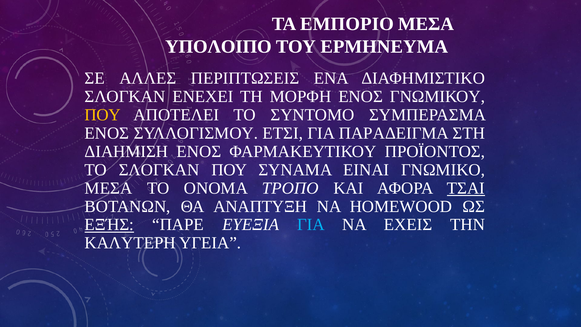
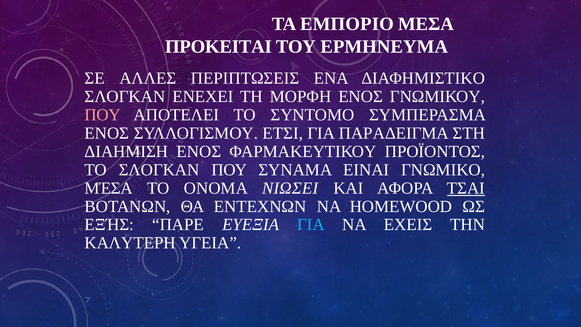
ΥΠΟΛΟΙΠΟ: ΥΠΟΛΟΙΠΟ -> ΠΡΟΚΕΙΤΑΙ
ΠΟΥ at (103, 115) colour: yellow -> pink
ΜΕΣΑ at (109, 188): ΜΕΣΑ -> ΜΈΣΑ
ΤΡΟΠΟ: ΤΡΟΠΟ -> ΝΙΩΣΕΙ
ΑΝΑΠΤΥΞΗ: ΑΝΑΠΤΥΞΗ -> ΕΝΤΕΧΝΩΝ
ΕΞΉΣ underline: present -> none
